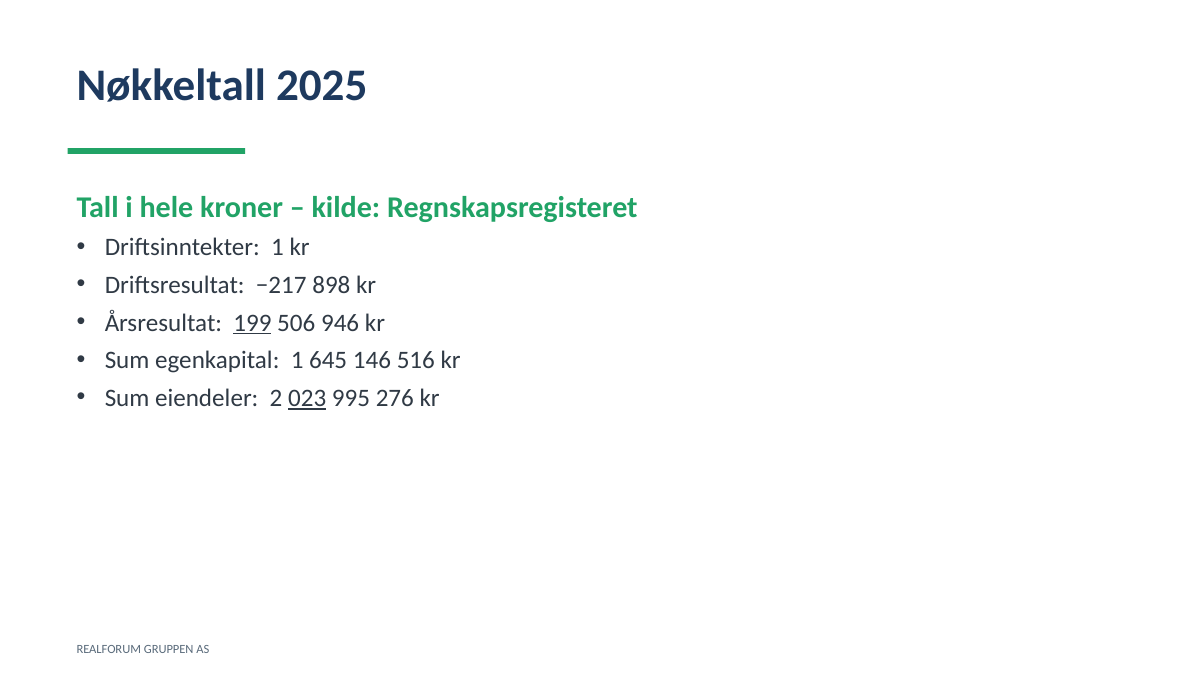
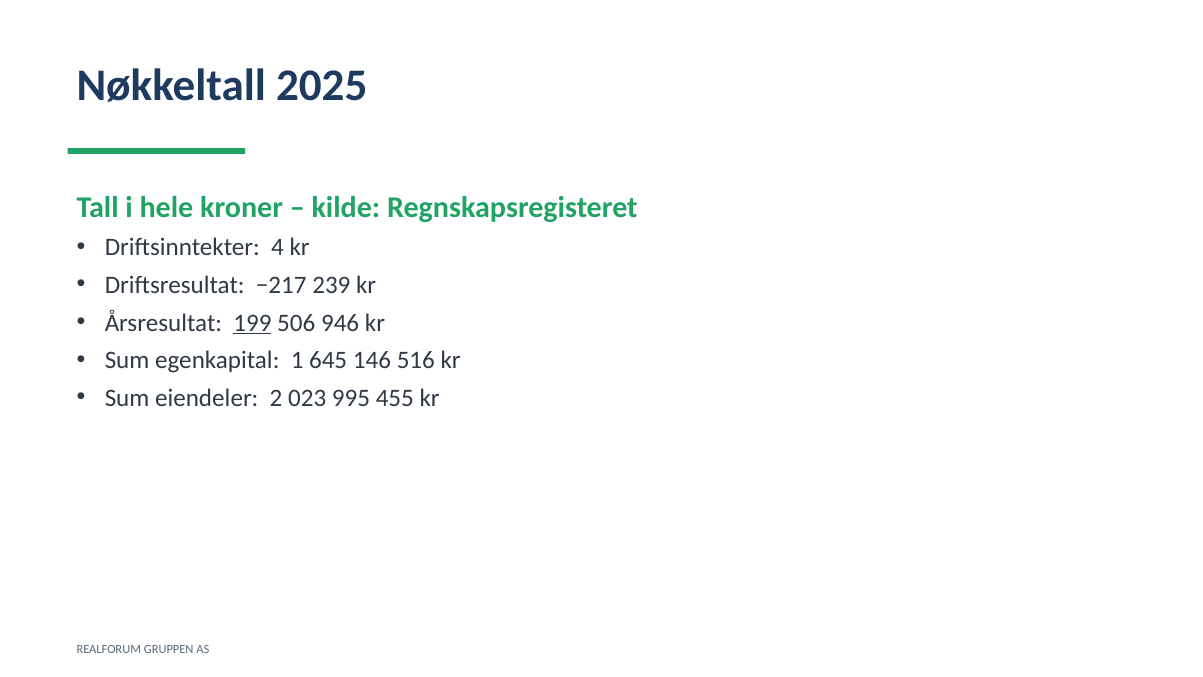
Driftsinntekter 1: 1 -> 4
898: 898 -> 239
023 underline: present -> none
276: 276 -> 455
